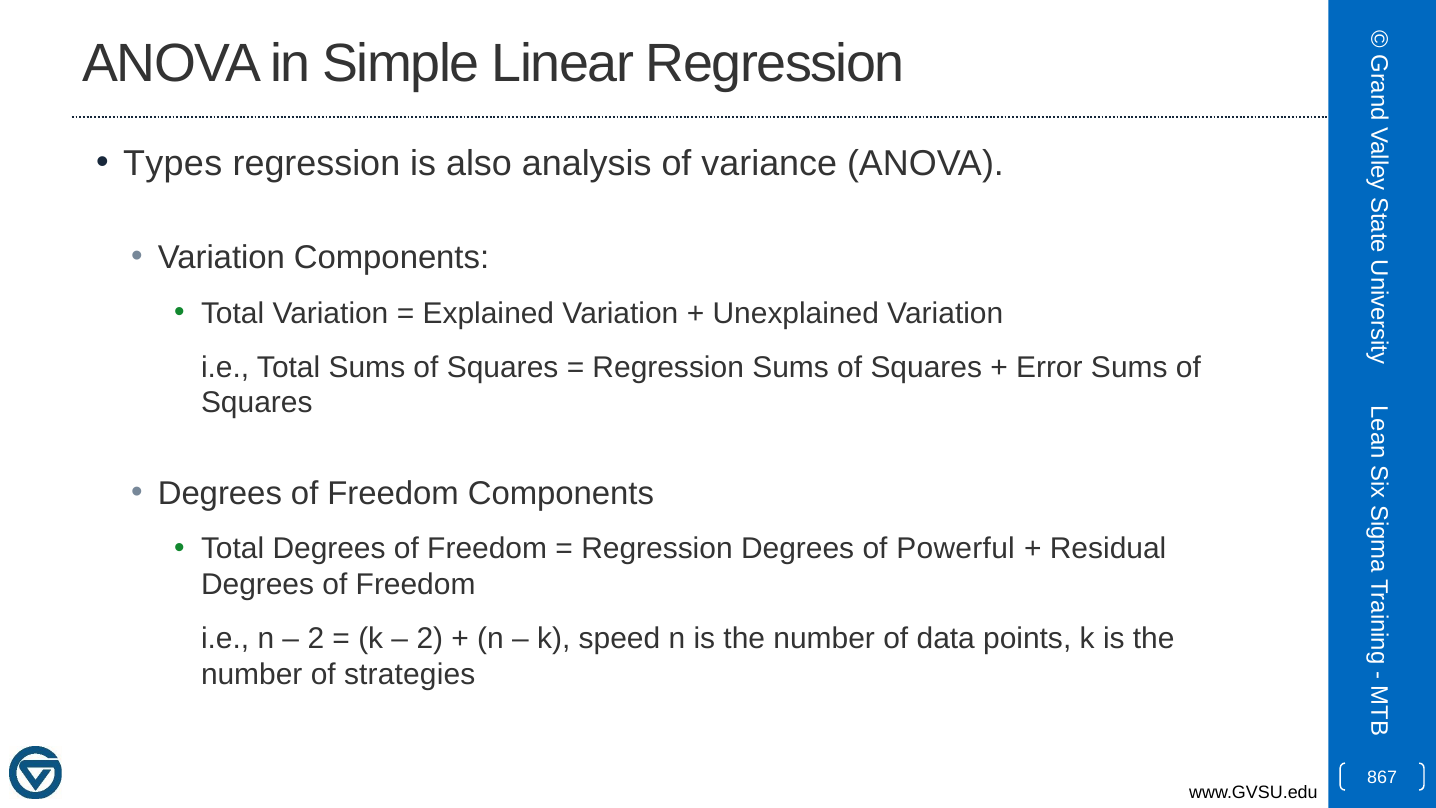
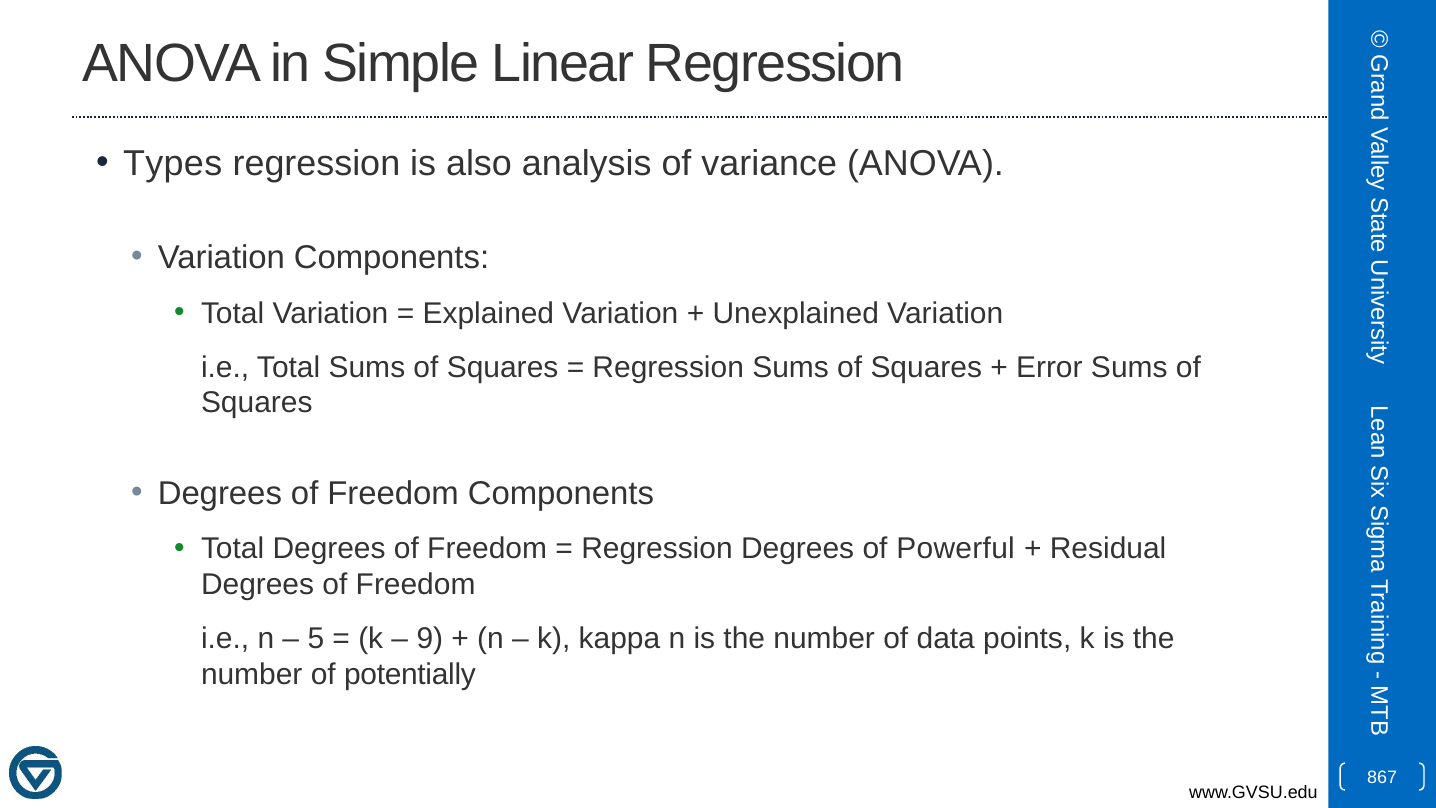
2 at (316, 639): 2 -> 5
2 at (430, 639): 2 -> 9
speed: speed -> kappa
strategies: strategies -> potentially
